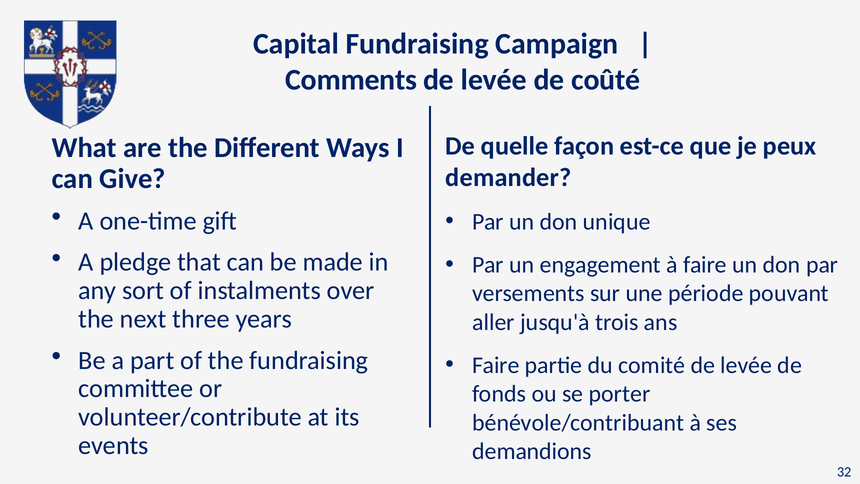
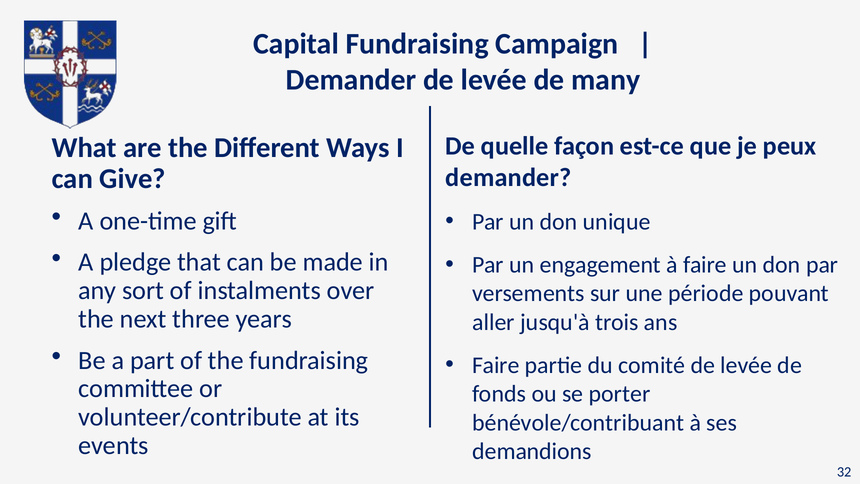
Comments at (351, 80): Comments -> Demander
coûté: coûté -> many
